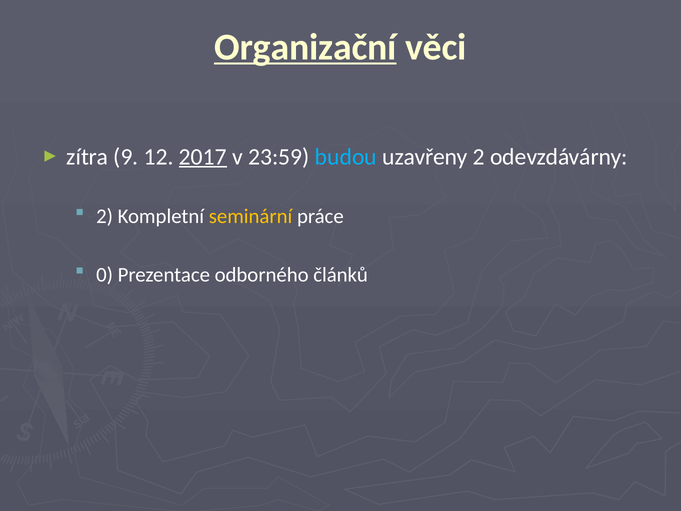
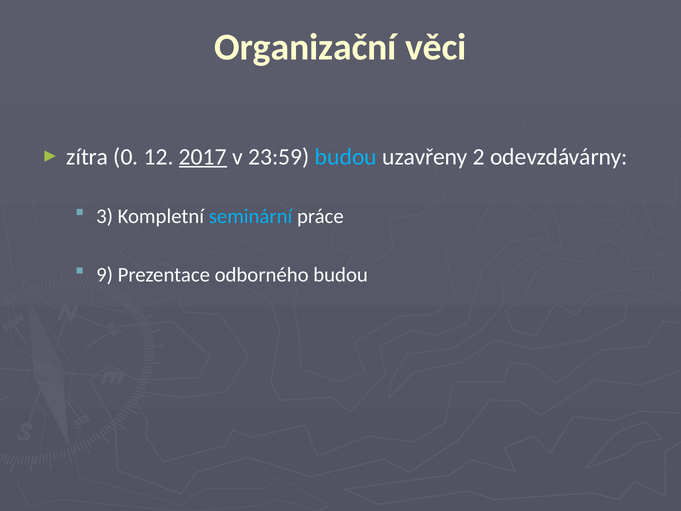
Organizační underline: present -> none
9: 9 -> 0
2 at (105, 216): 2 -> 3
seminární colour: yellow -> light blue
0: 0 -> 9
odborného článků: článků -> budou
